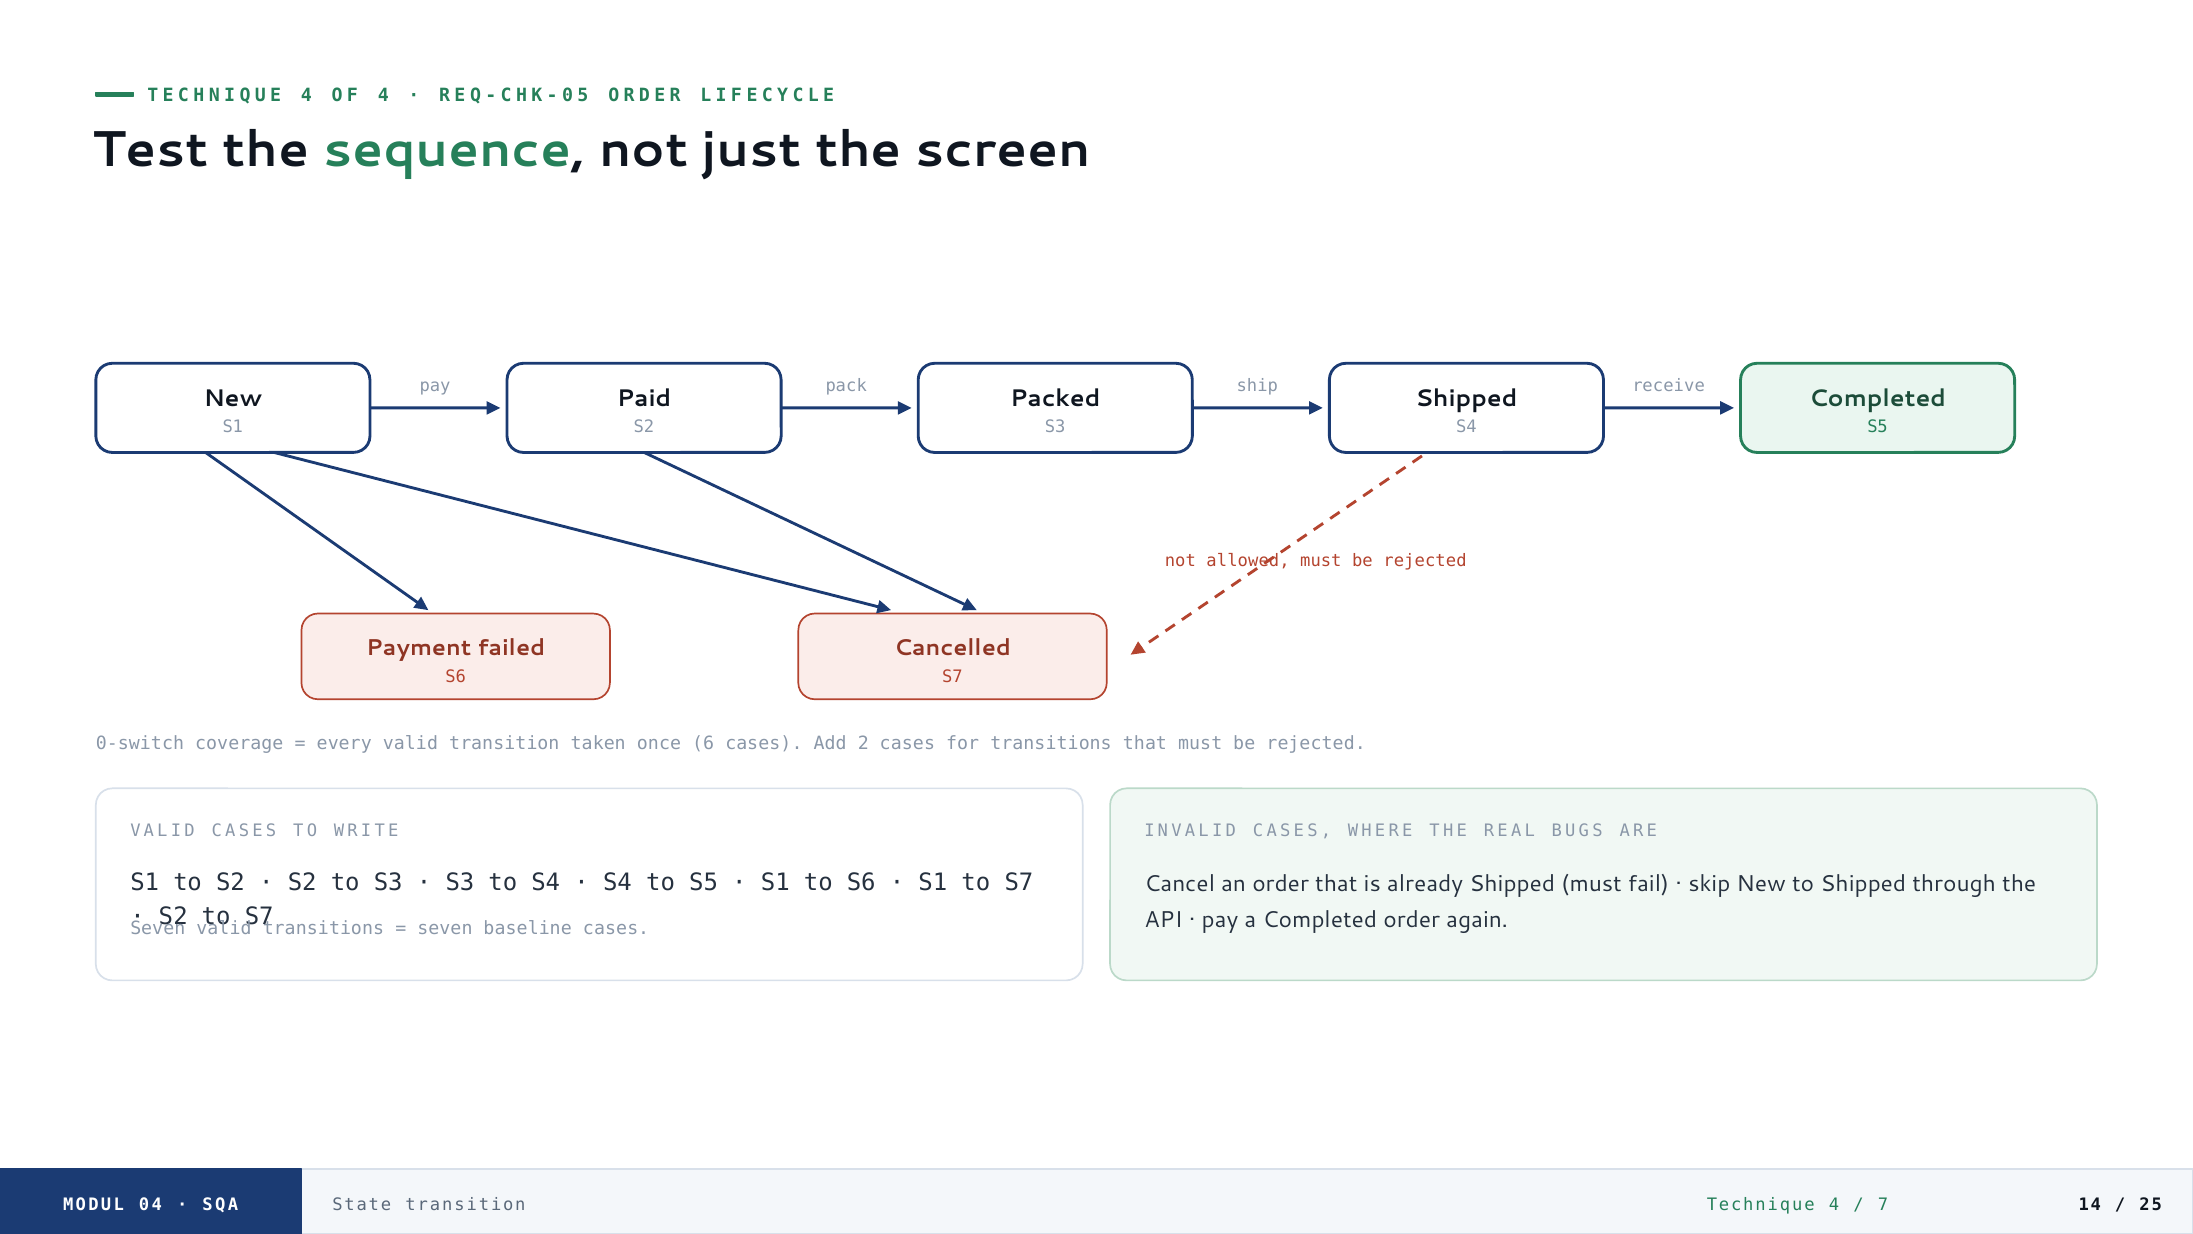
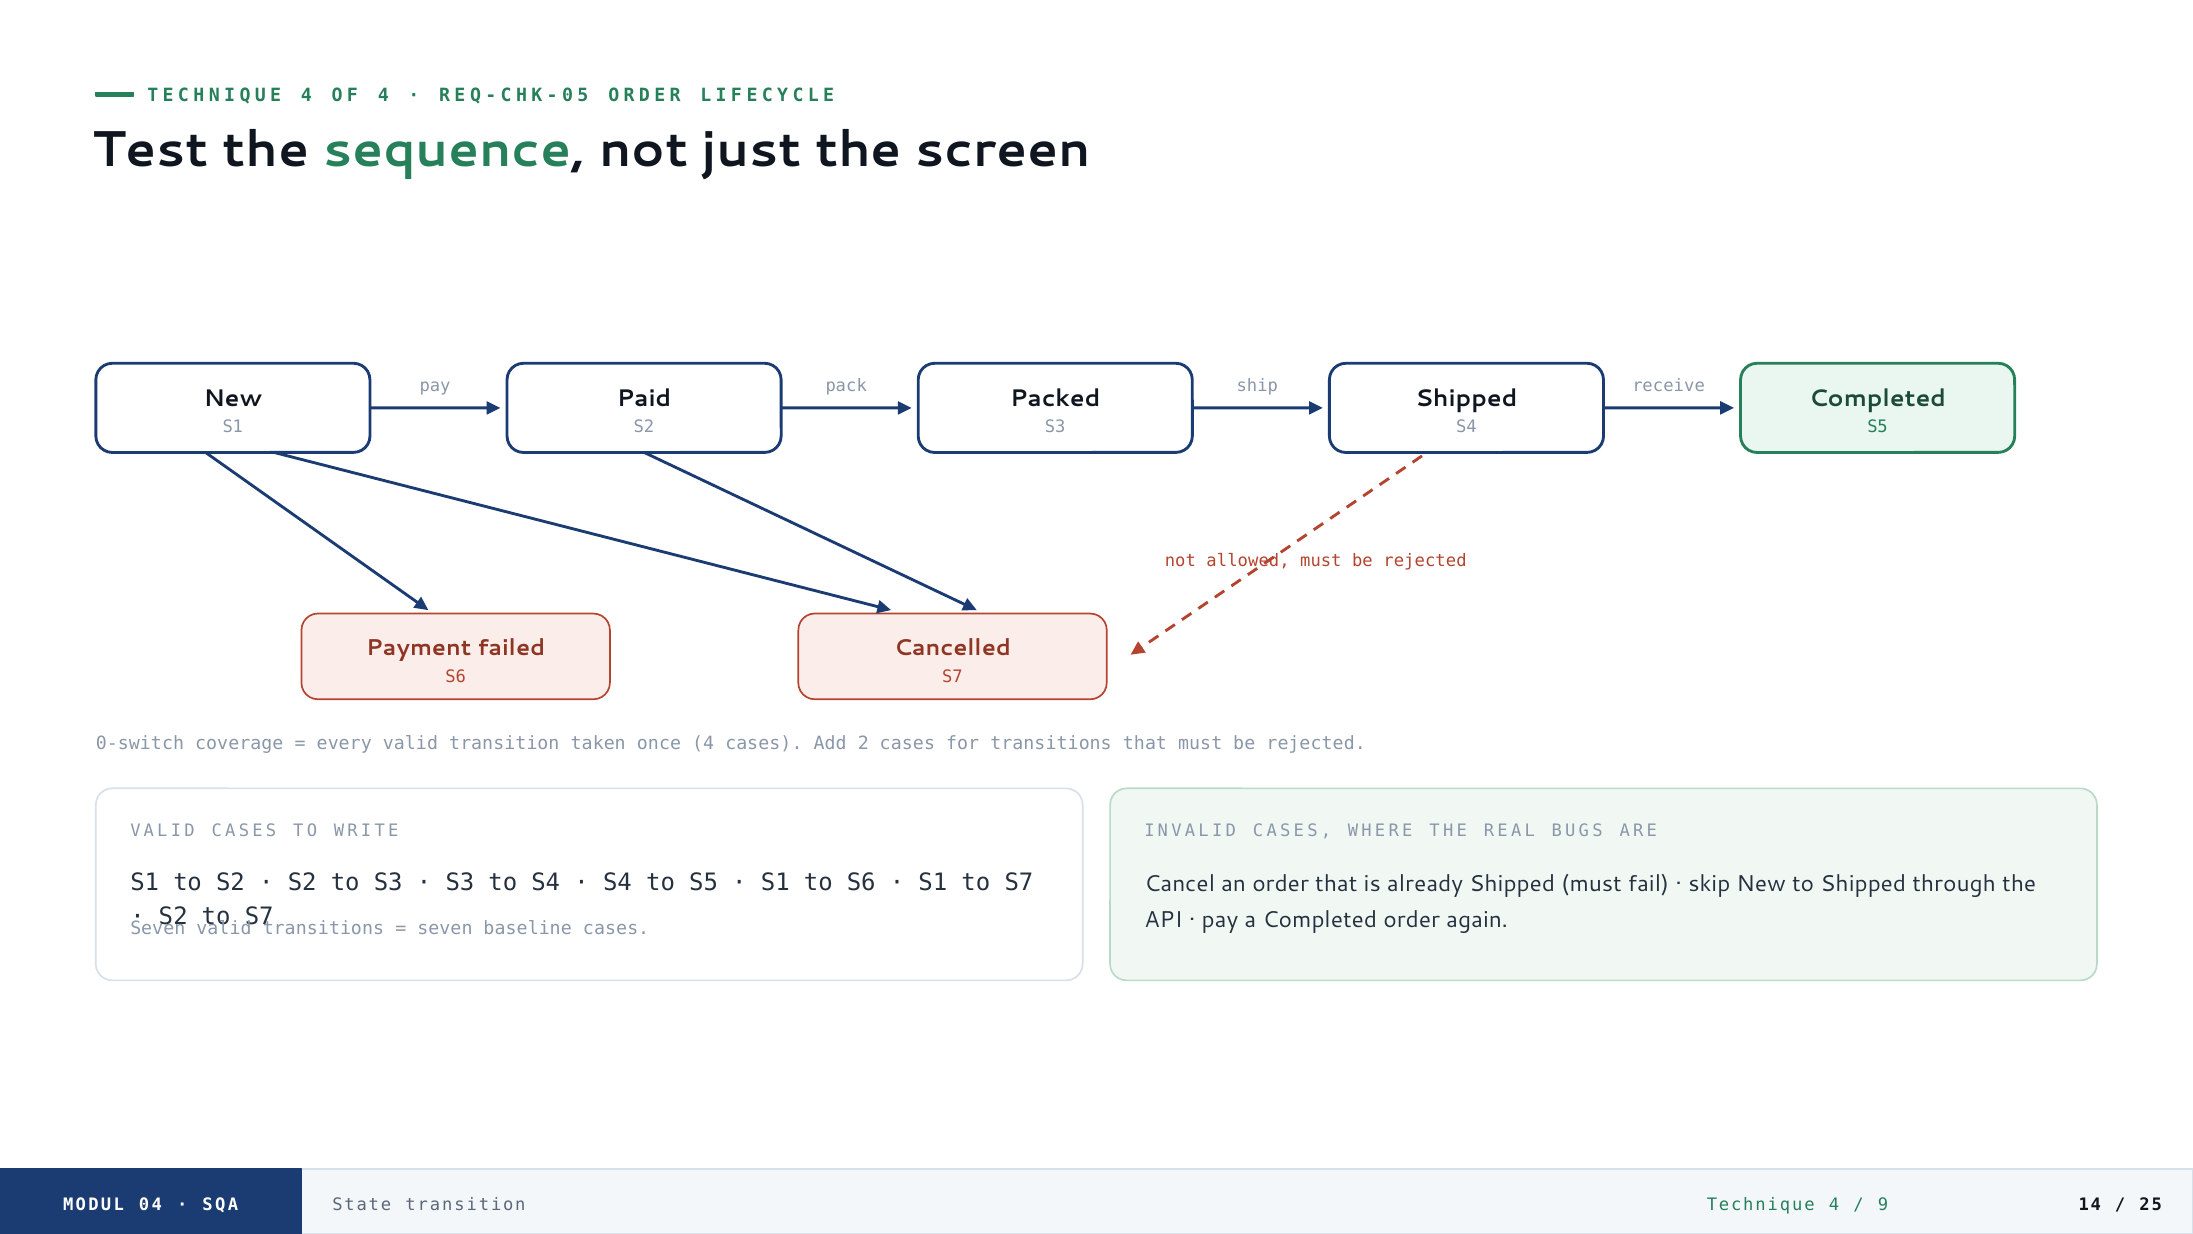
once 6: 6 -> 4
7: 7 -> 9
